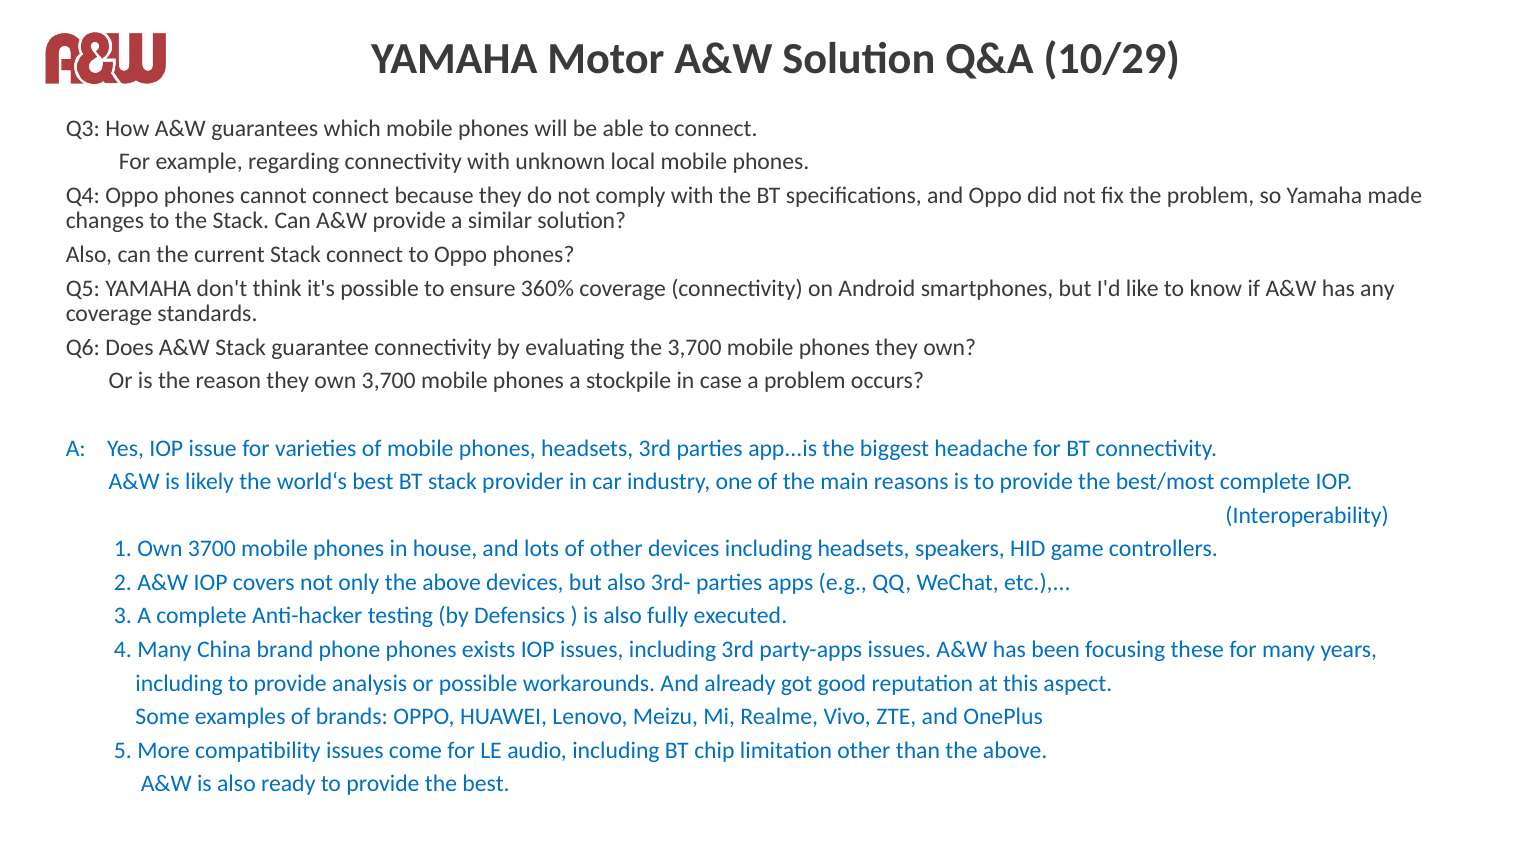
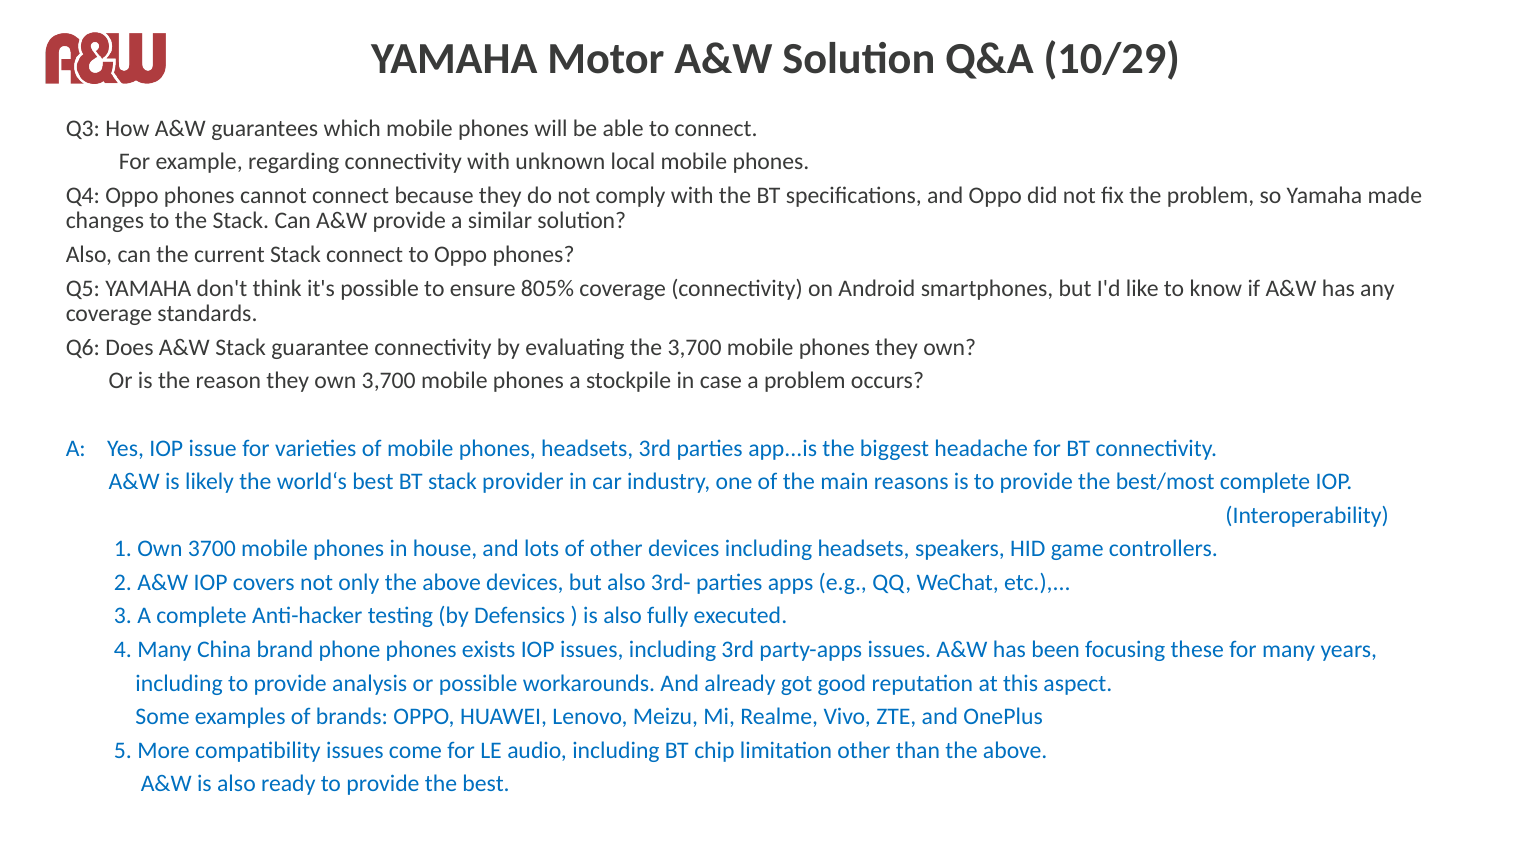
360%: 360% -> 805%
